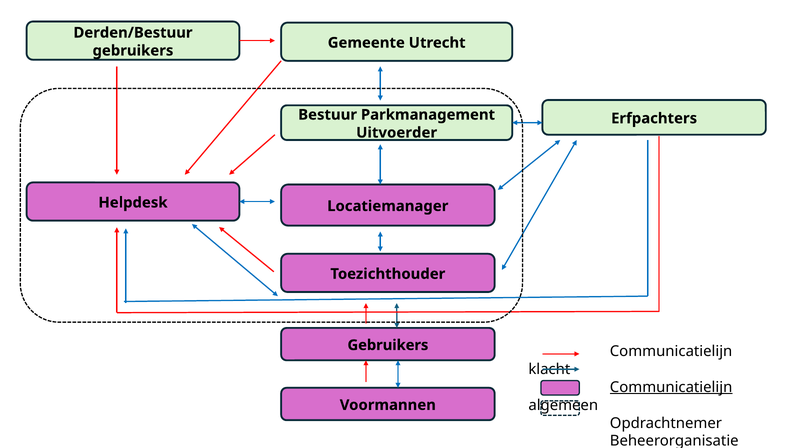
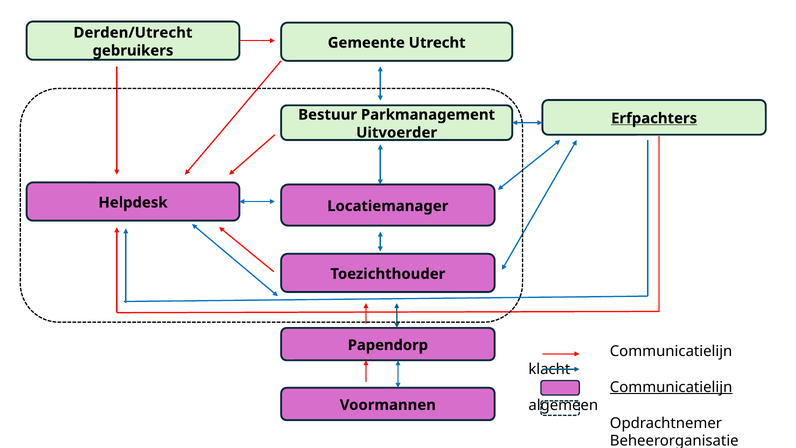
Derden/Bestuur: Derden/Bestuur -> Derden/Utrecht
Erfpachters underline: none -> present
Gebruikers at (388, 345): Gebruikers -> Papendorp
